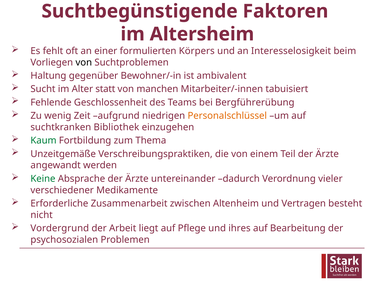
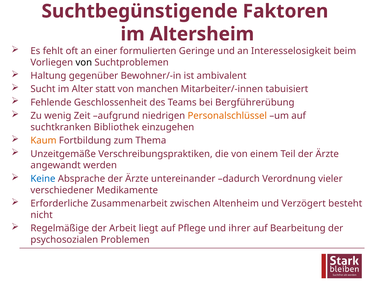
Körpers: Körpers -> Geringe
Kaum colour: green -> orange
Keine colour: green -> blue
Vertragen: Vertragen -> Verzögert
Vordergrund: Vordergrund -> Regelmäßige
ihres: ihres -> ihrer
